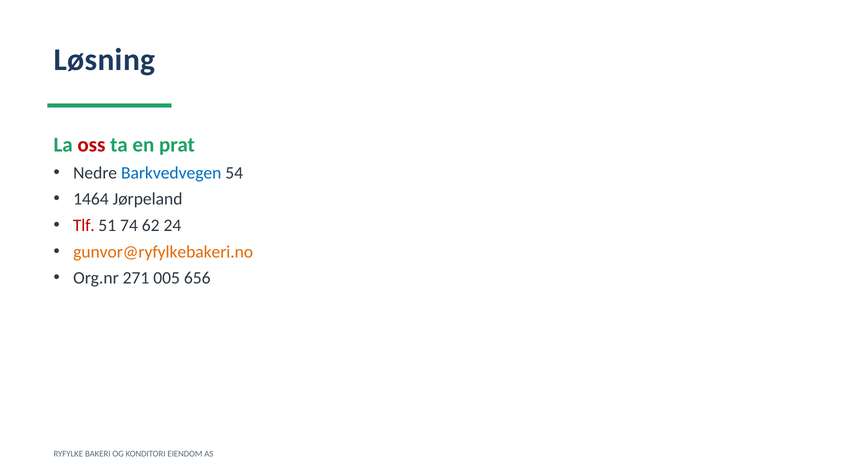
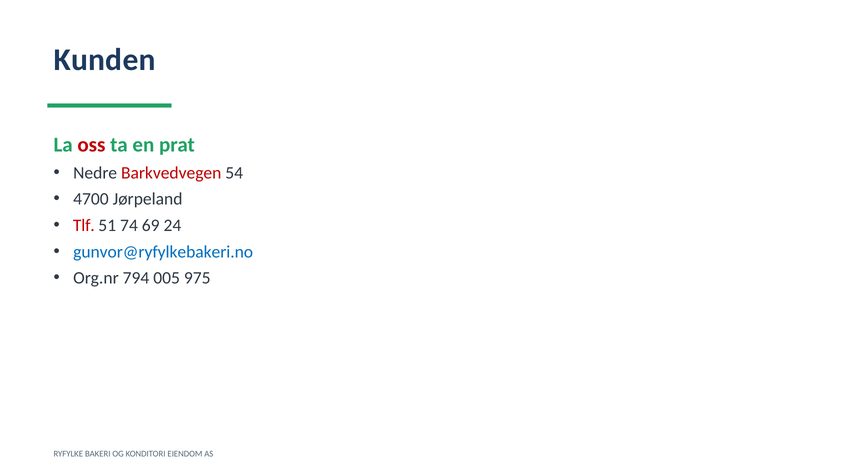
Løsning: Løsning -> Kunden
Barkvedvegen colour: blue -> red
1464: 1464 -> 4700
62: 62 -> 69
gunvor@ryfylkebakeri.no colour: orange -> blue
271: 271 -> 794
656: 656 -> 975
